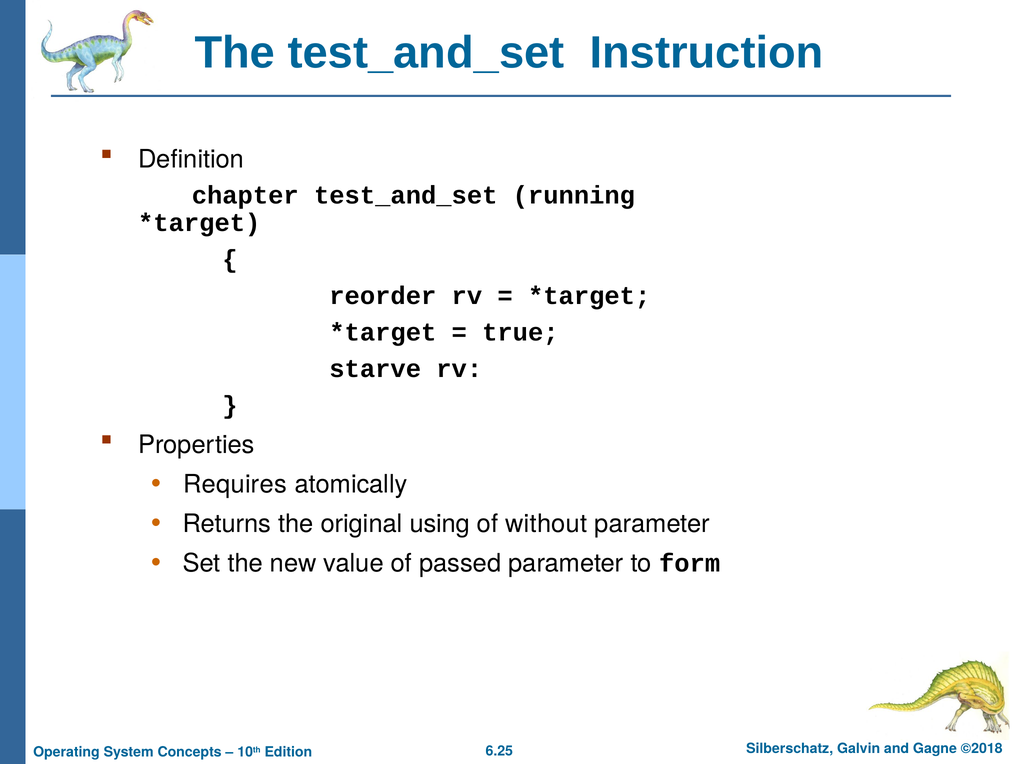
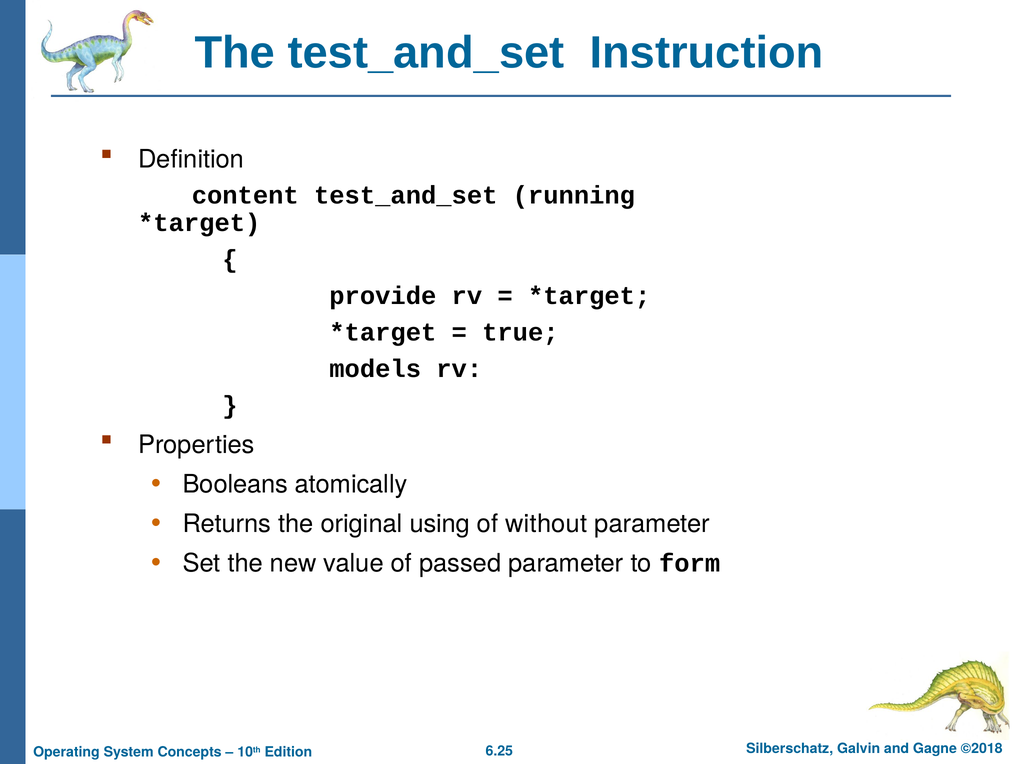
chapter: chapter -> content
reorder: reorder -> provide
starve: starve -> models
Requires: Requires -> Booleans
